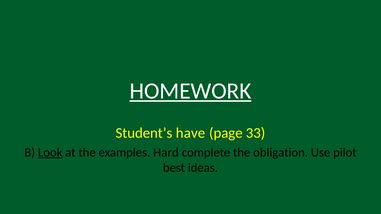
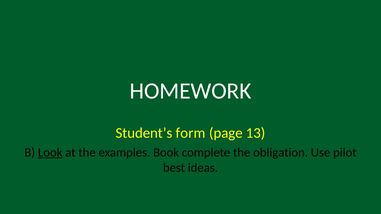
HOMEWORK underline: present -> none
have: have -> form
33: 33 -> 13
Hard: Hard -> Book
